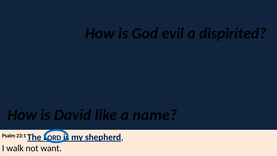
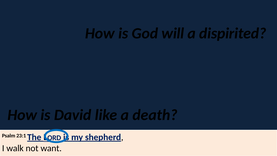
evil: evil -> will
name: name -> death
